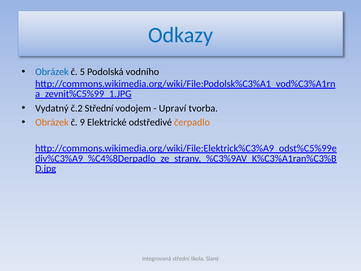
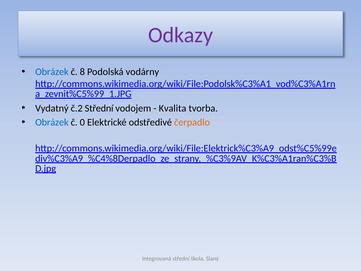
Odkazy colour: blue -> purple
5: 5 -> 8
vodního: vodního -> vodárny
Upraví: Upraví -> Kvalita
Obrázek at (52, 122) colour: orange -> blue
9: 9 -> 0
